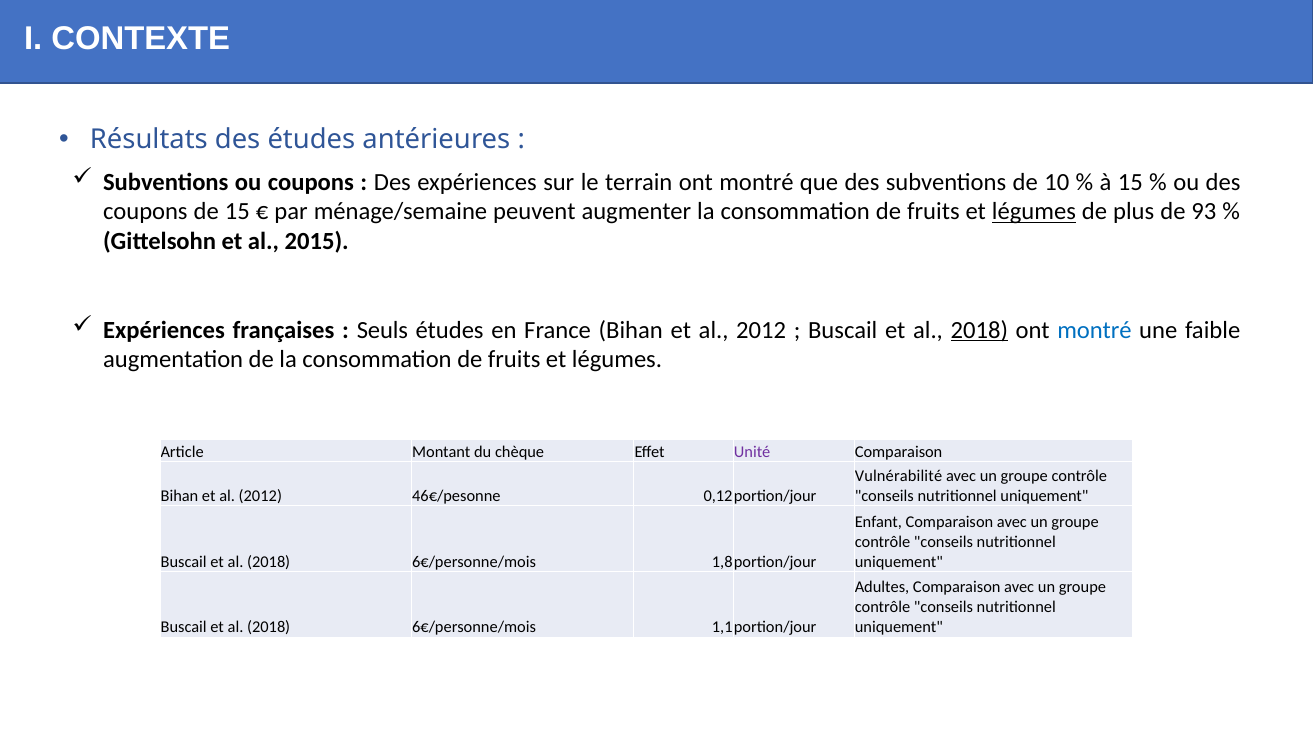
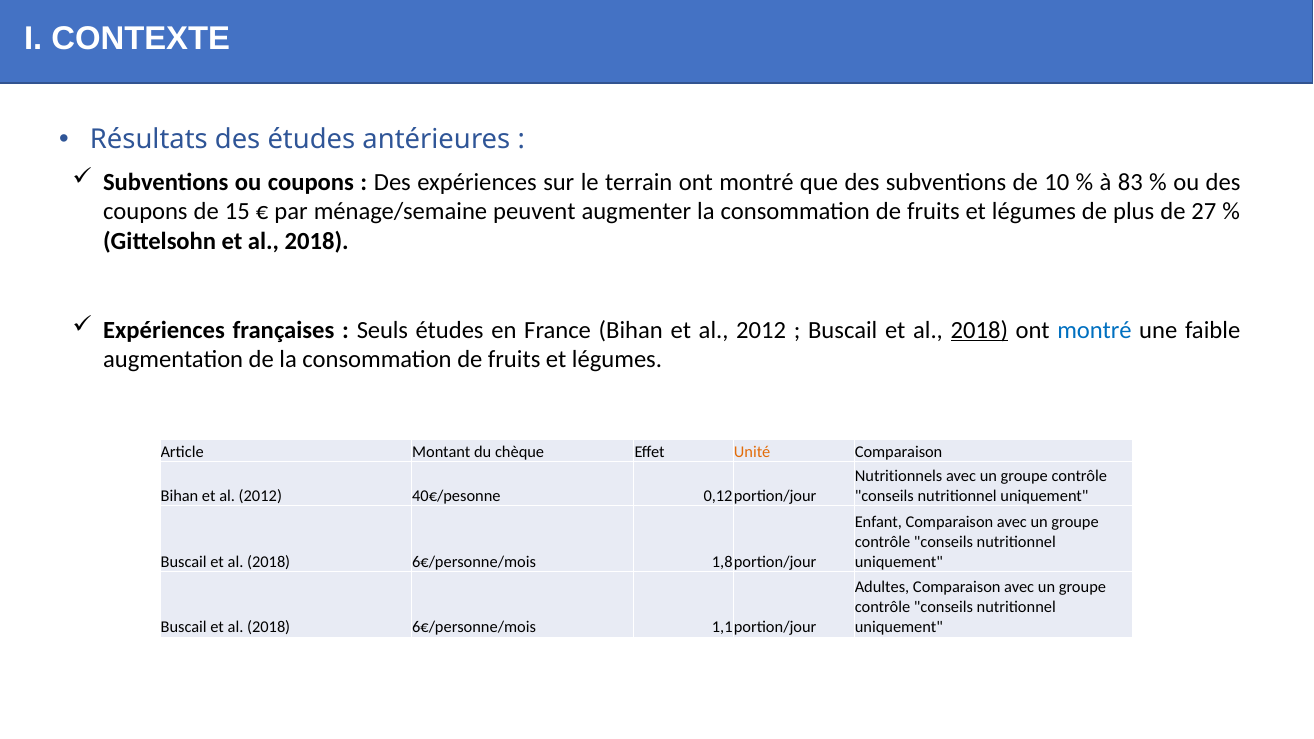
à 15: 15 -> 83
légumes at (1034, 212) underline: present -> none
93: 93 -> 27
Gittelsohn et al 2015: 2015 -> 2018
Unité colour: purple -> orange
Vulnérabilité: Vulnérabilité -> Nutritionnels
46€/pesonne: 46€/pesonne -> 40€/pesonne
